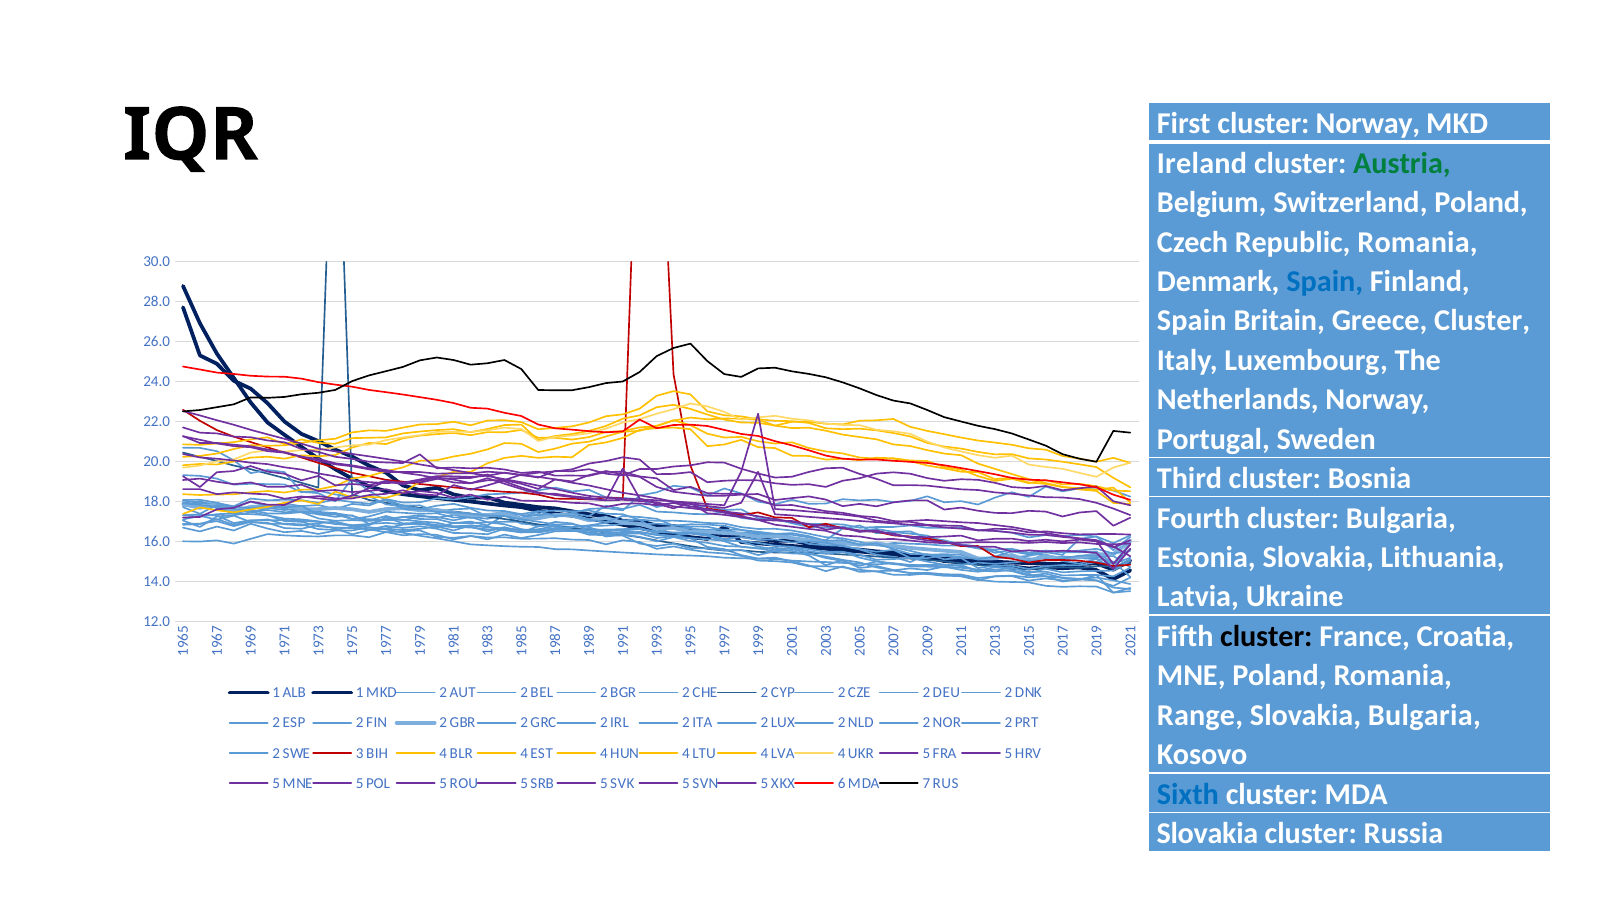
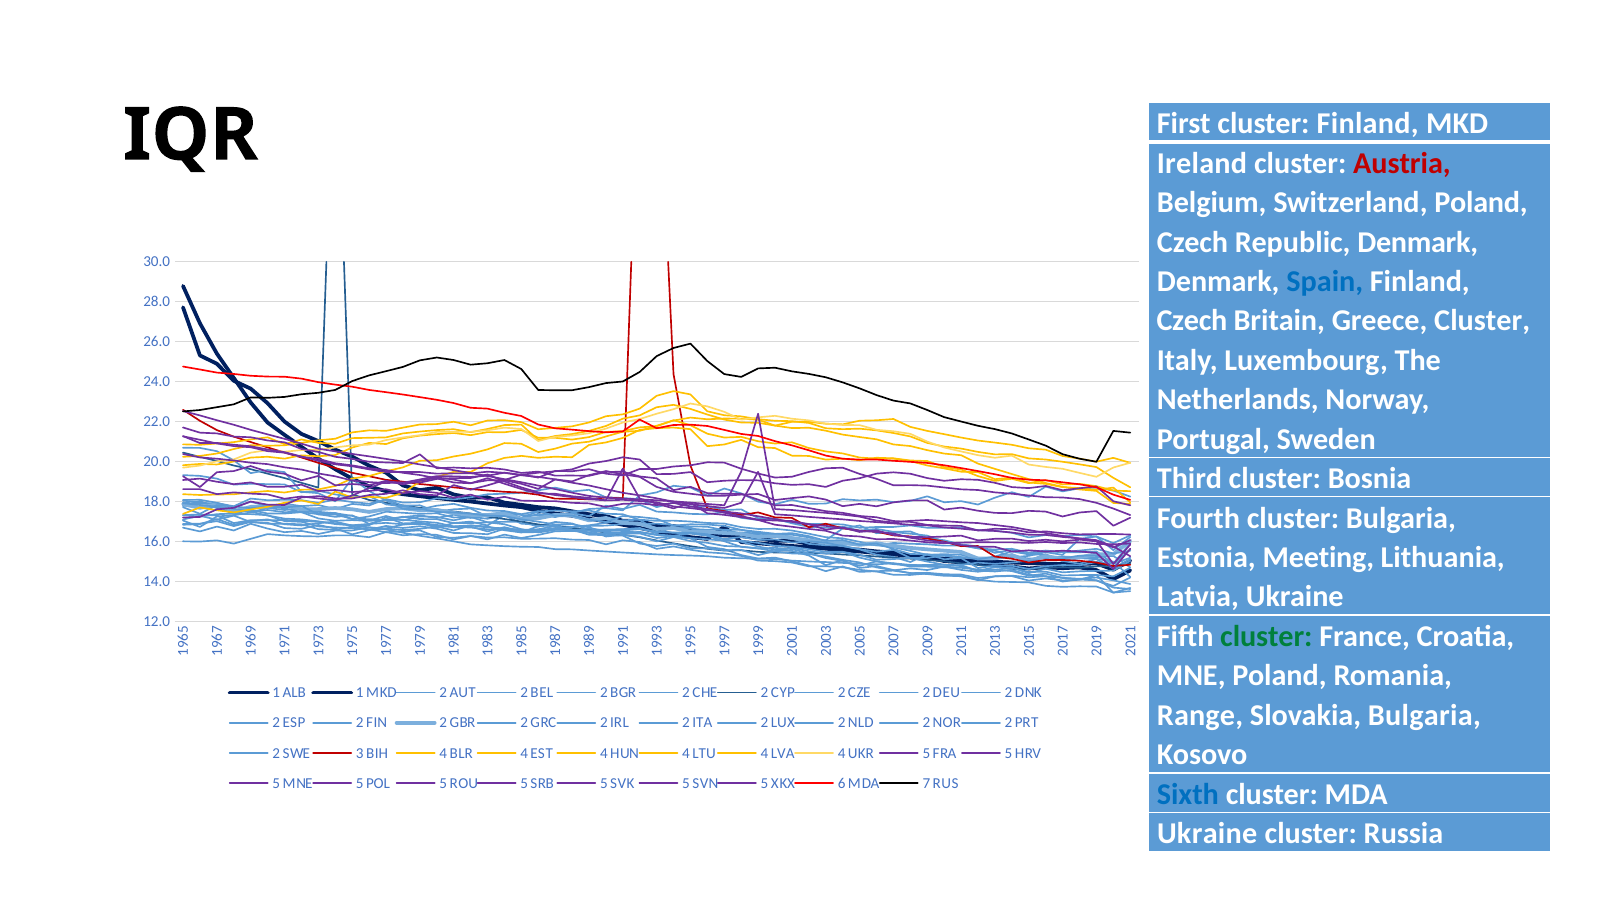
cluster Norway: Norway -> Finland
Austria colour: green -> red
Republic Romania: Romania -> Denmark
Spain at (1192, 321): Spain -> Czech
Estonia Slovakia: Slovakia -> Meeting
cluster at (1266, 637) colour: black -> green
Slovakia at (1207, 834): Slovakia -> Ukraine
